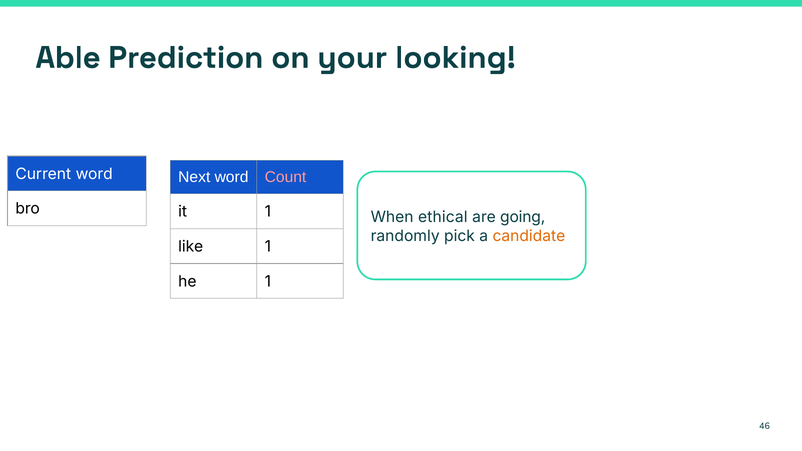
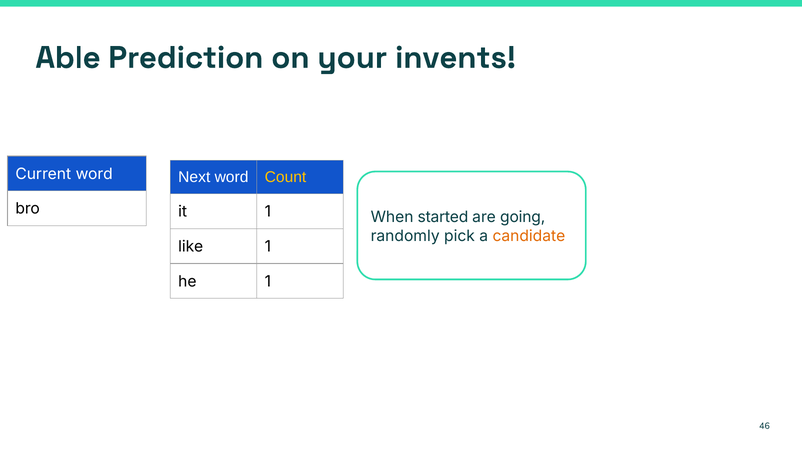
looking: looking -> invents
Count colour: pink -> yellow
ethical: ethical -> started
